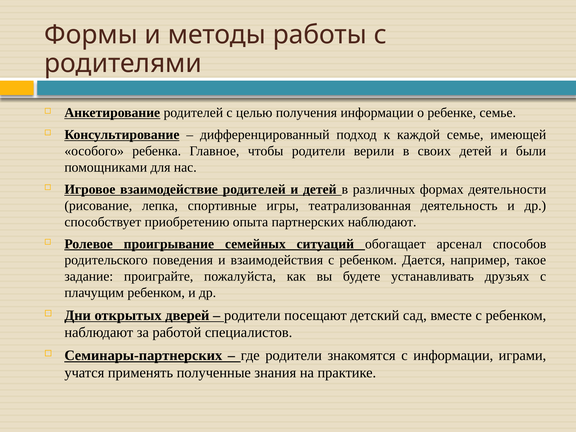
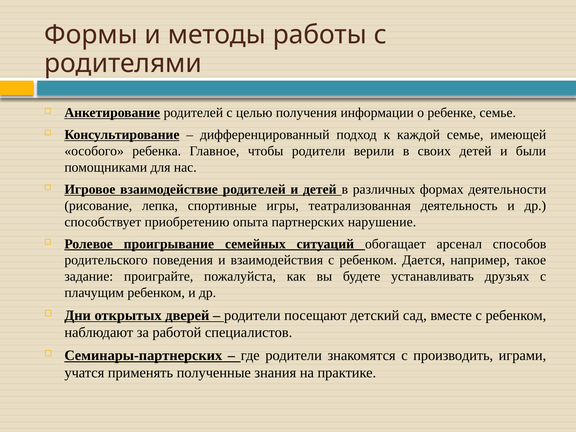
партнерских наблюдают: наблюдают -> нарушение
с информации: информации -> производить
